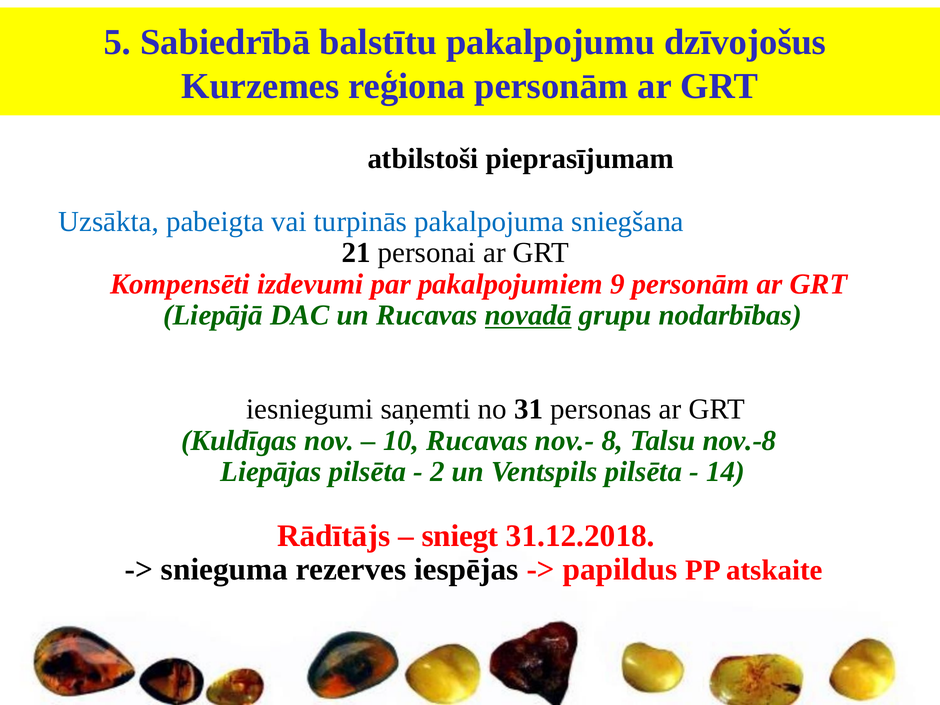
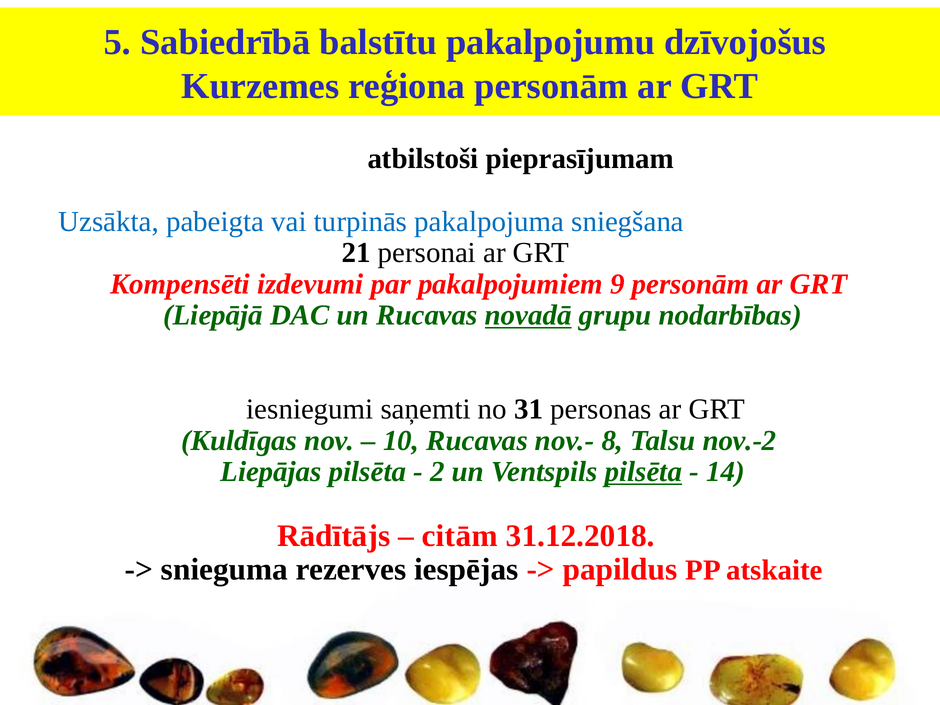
nov.-8: nov.-8 -> nov.-2
pilsēta at (643, 472) underline: none -> present
sniegt: sniegt -> citām
